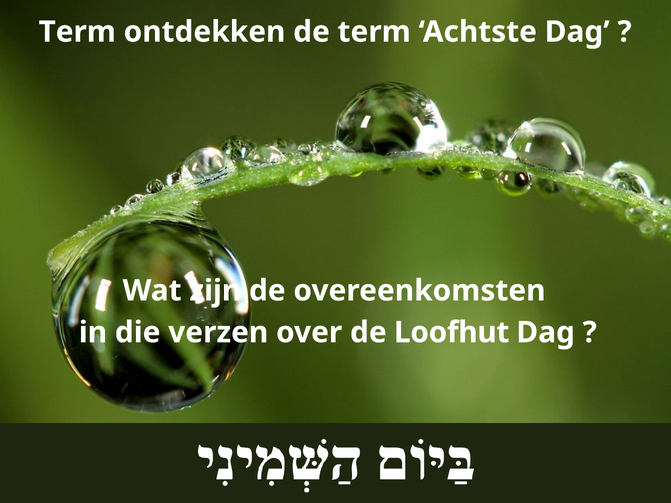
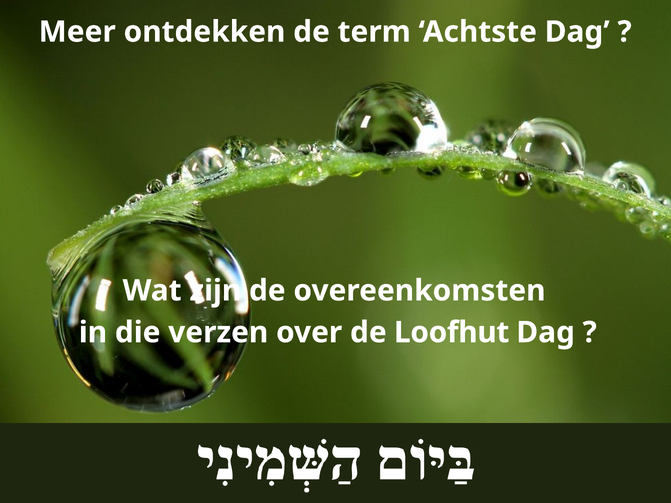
Term at (77, 32): Term -> Meer
